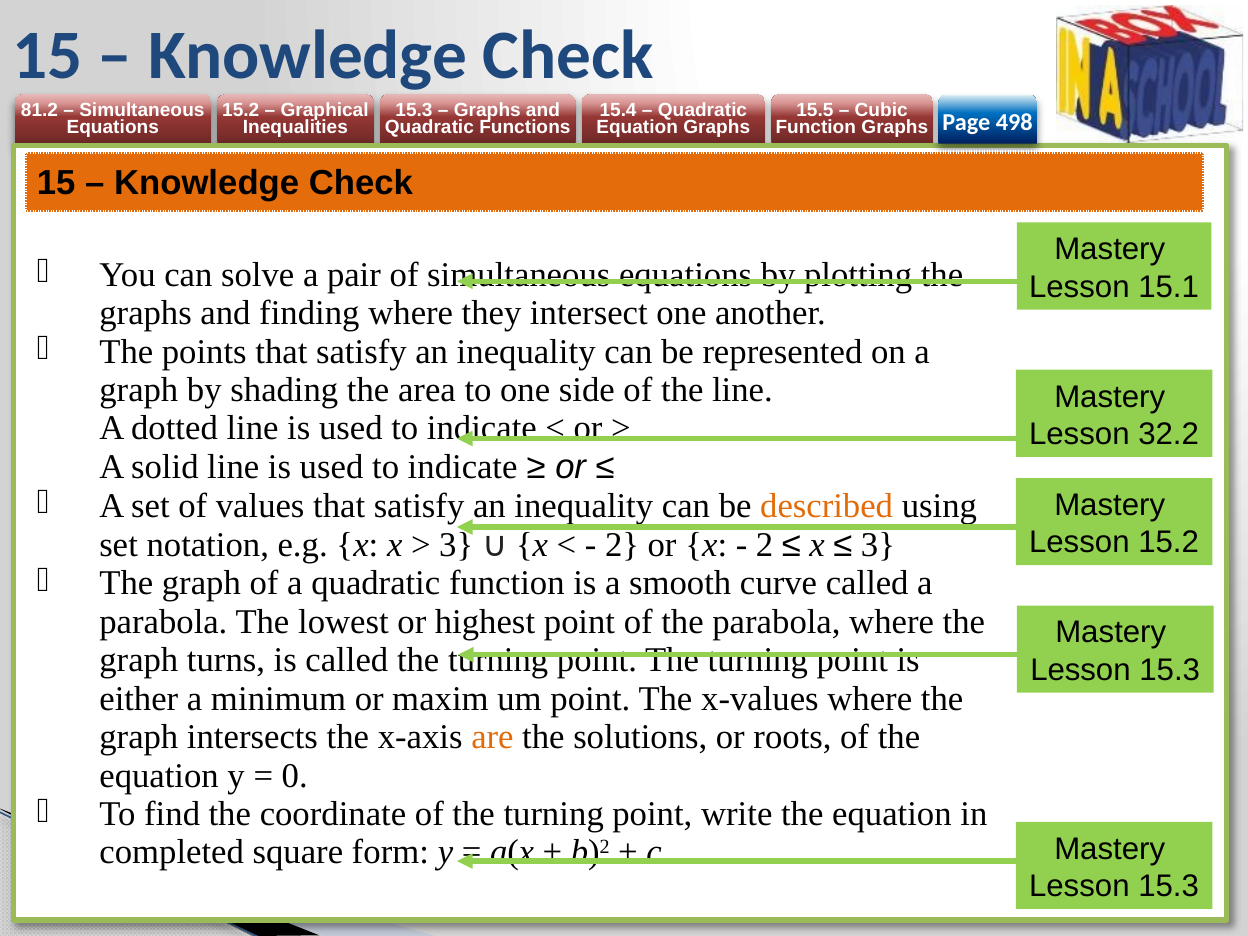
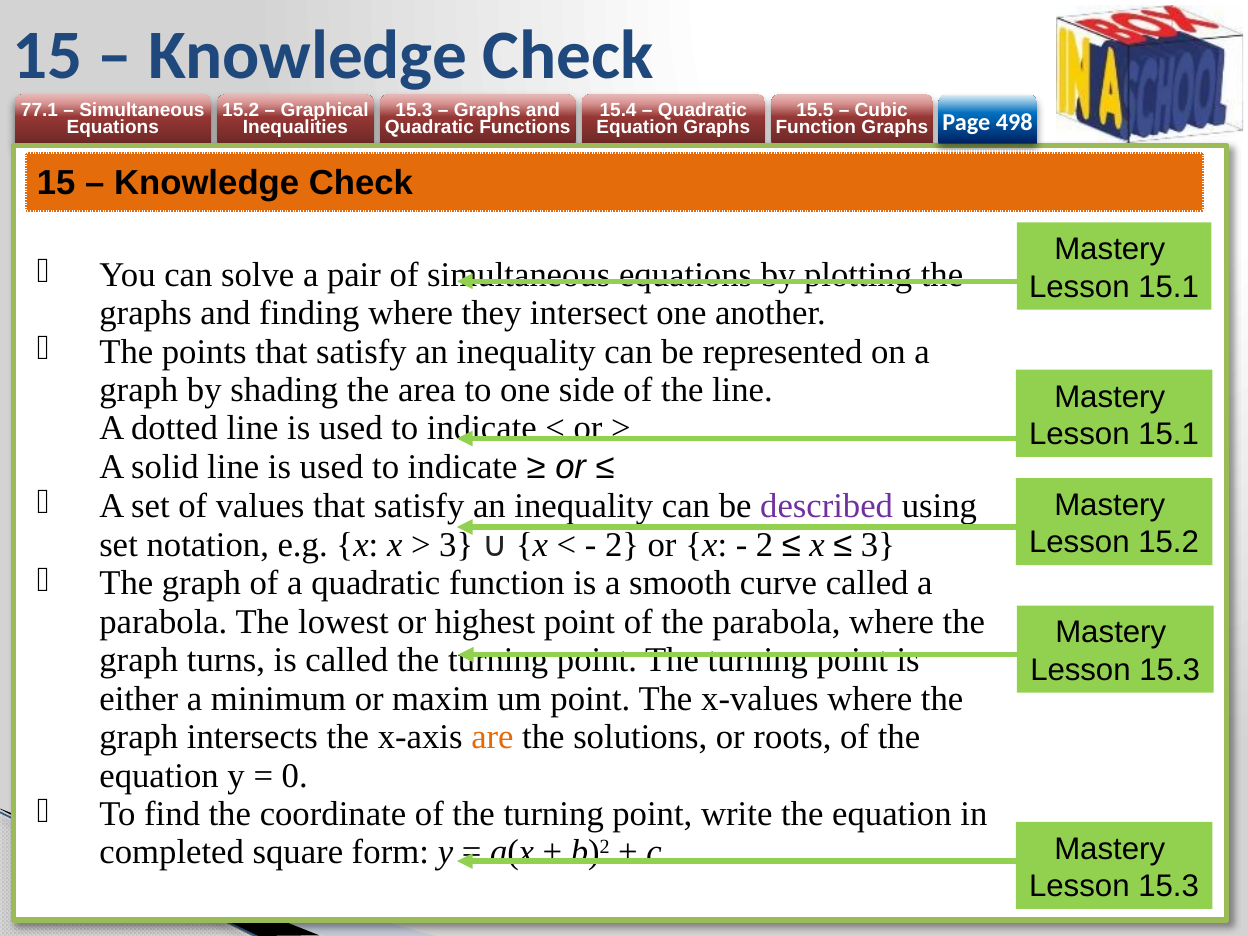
81.2: 81.2 -> 77.1
32.2 at (1169, 434): 32.2 -> 15.1
described colour: orange -> purple
